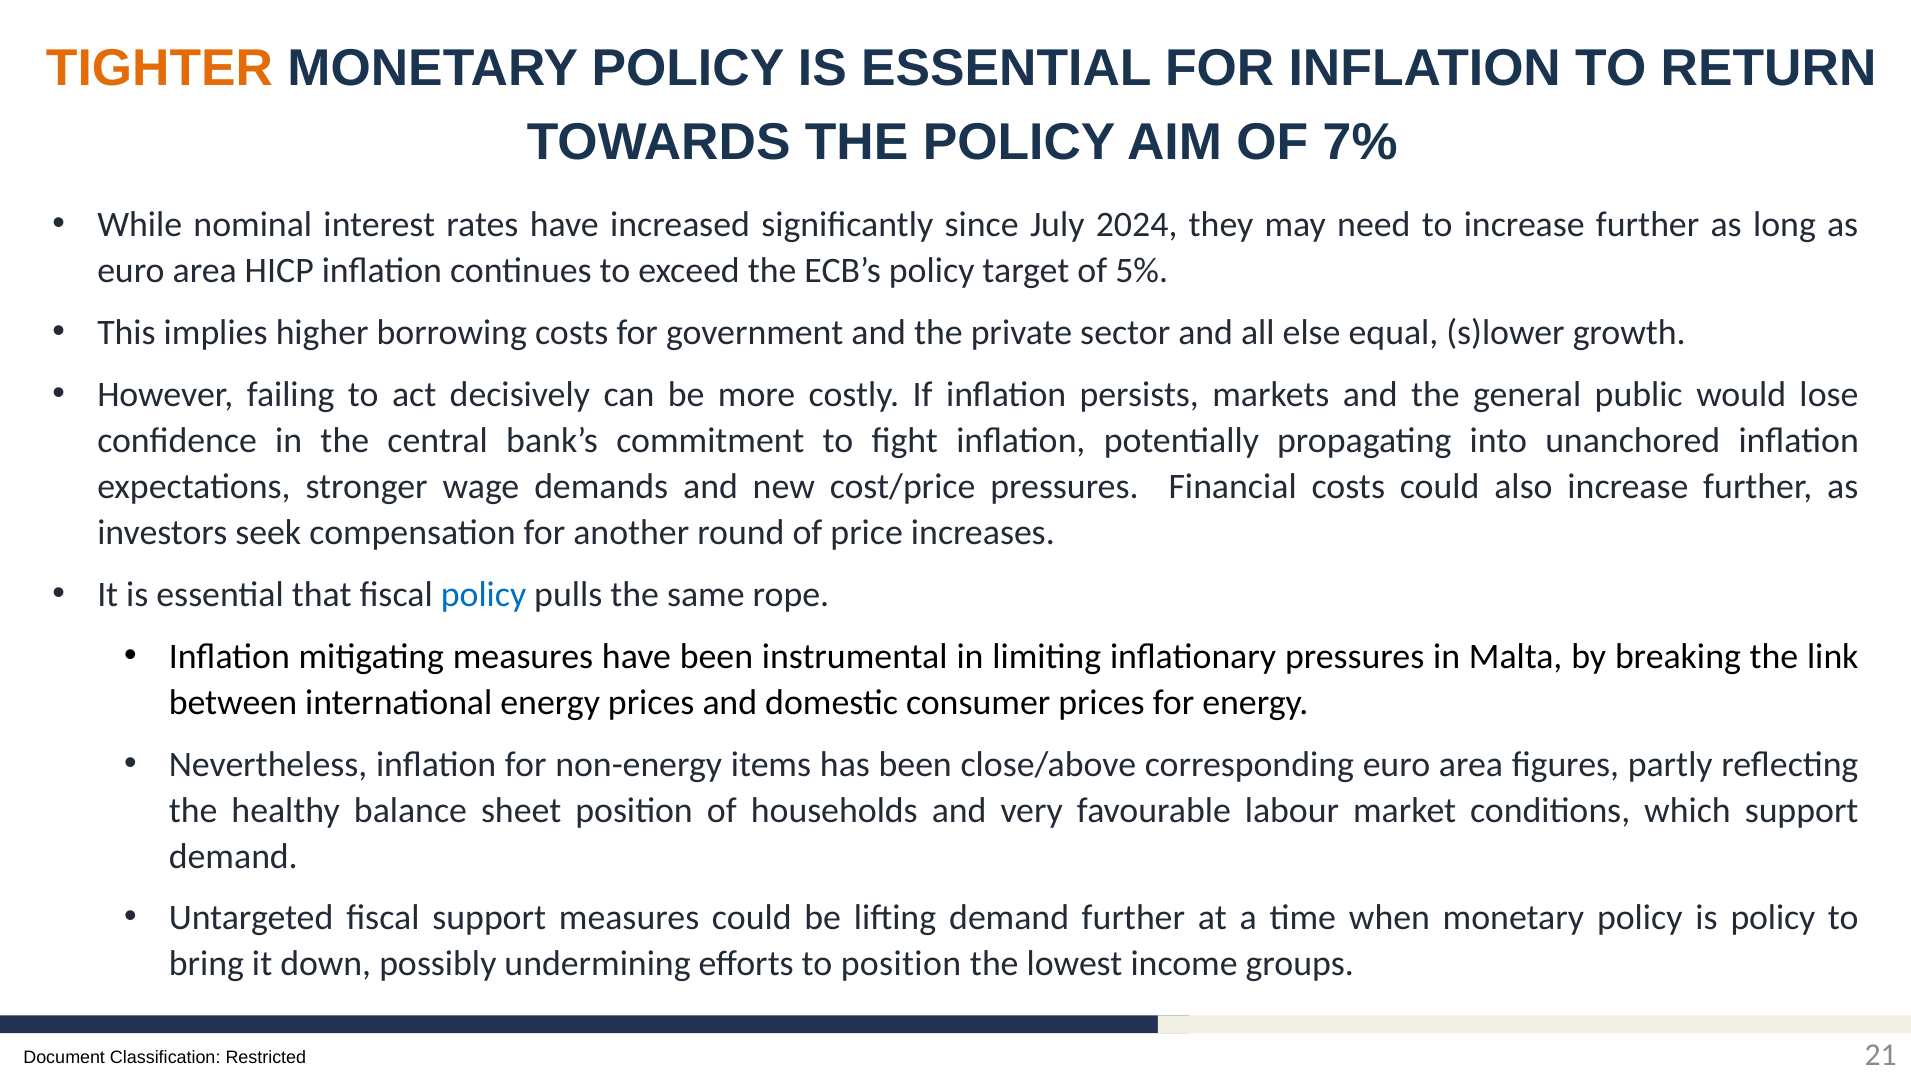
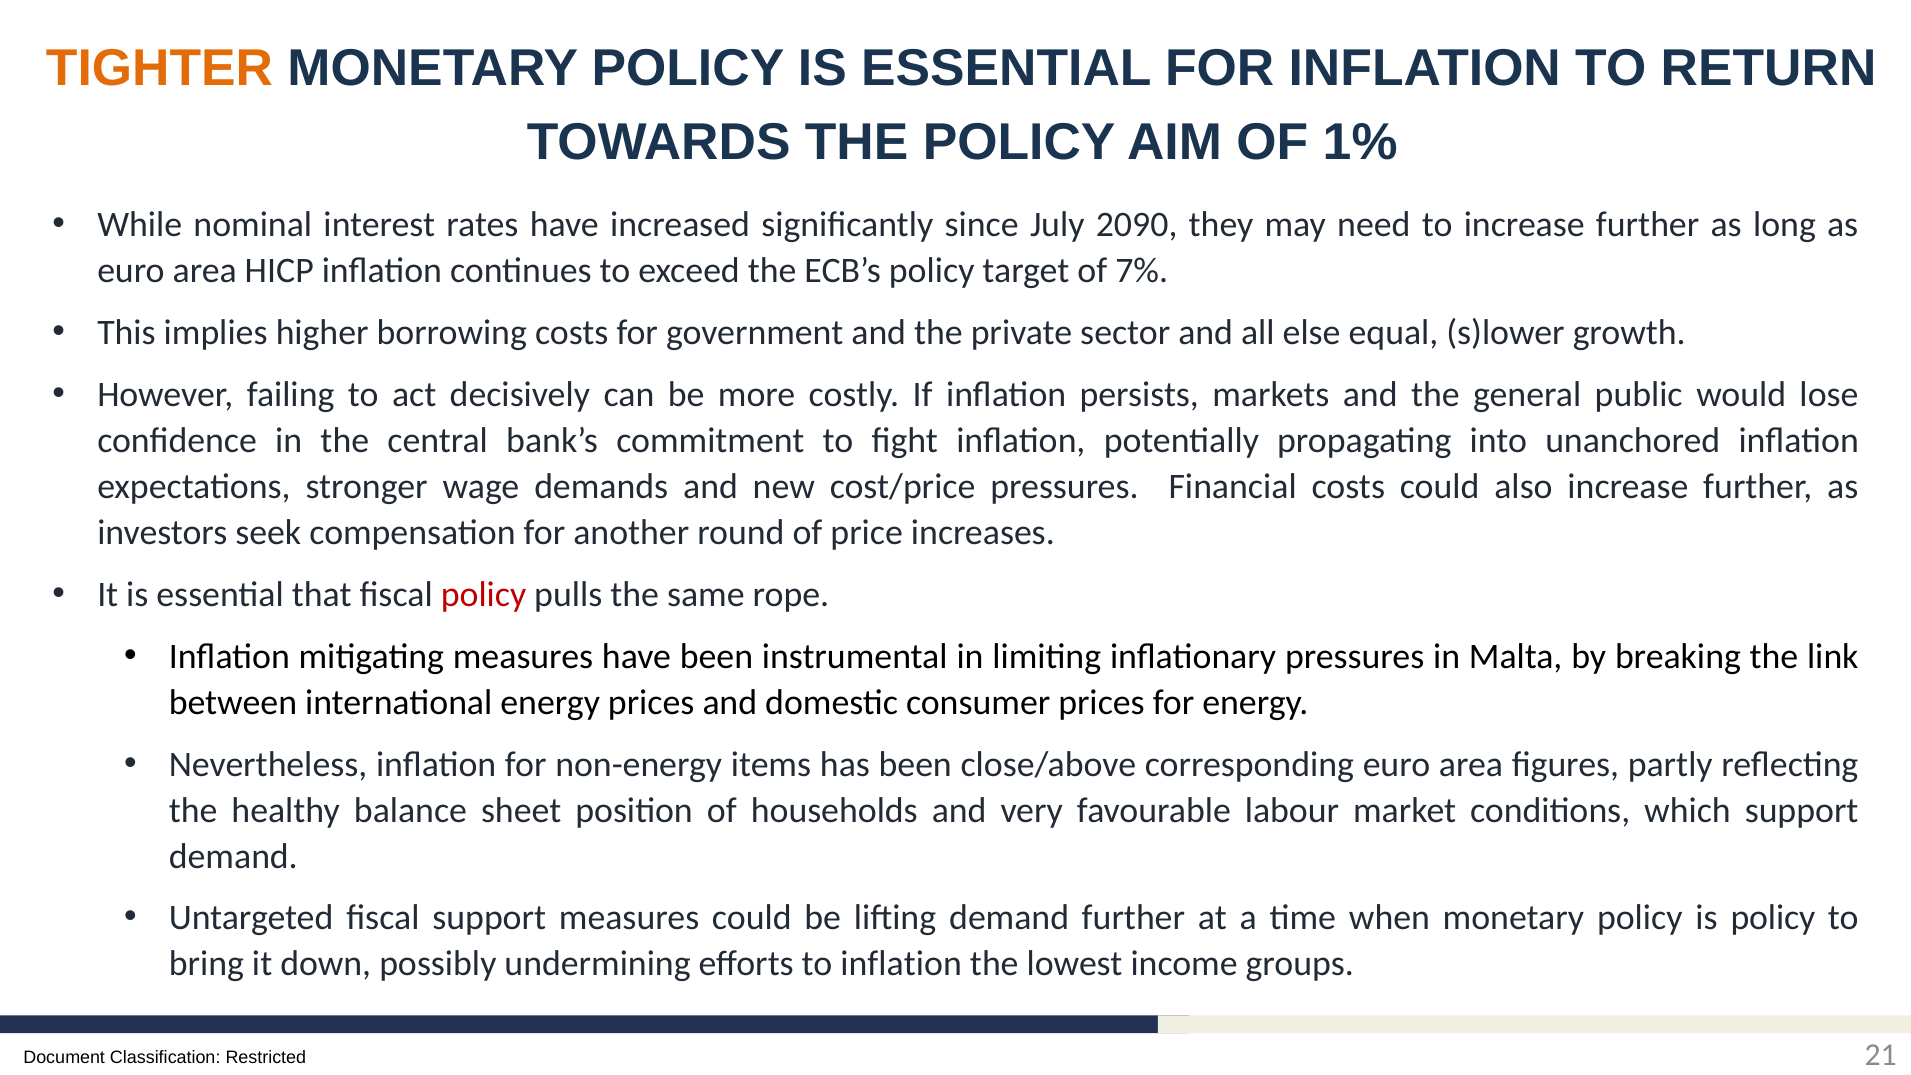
7%: 7% -> 1%
2024: 2024 -> 2090
5%: 5% -> 7%
policy at (484, 594) colour: blue -> red
to position: position -> inflation
